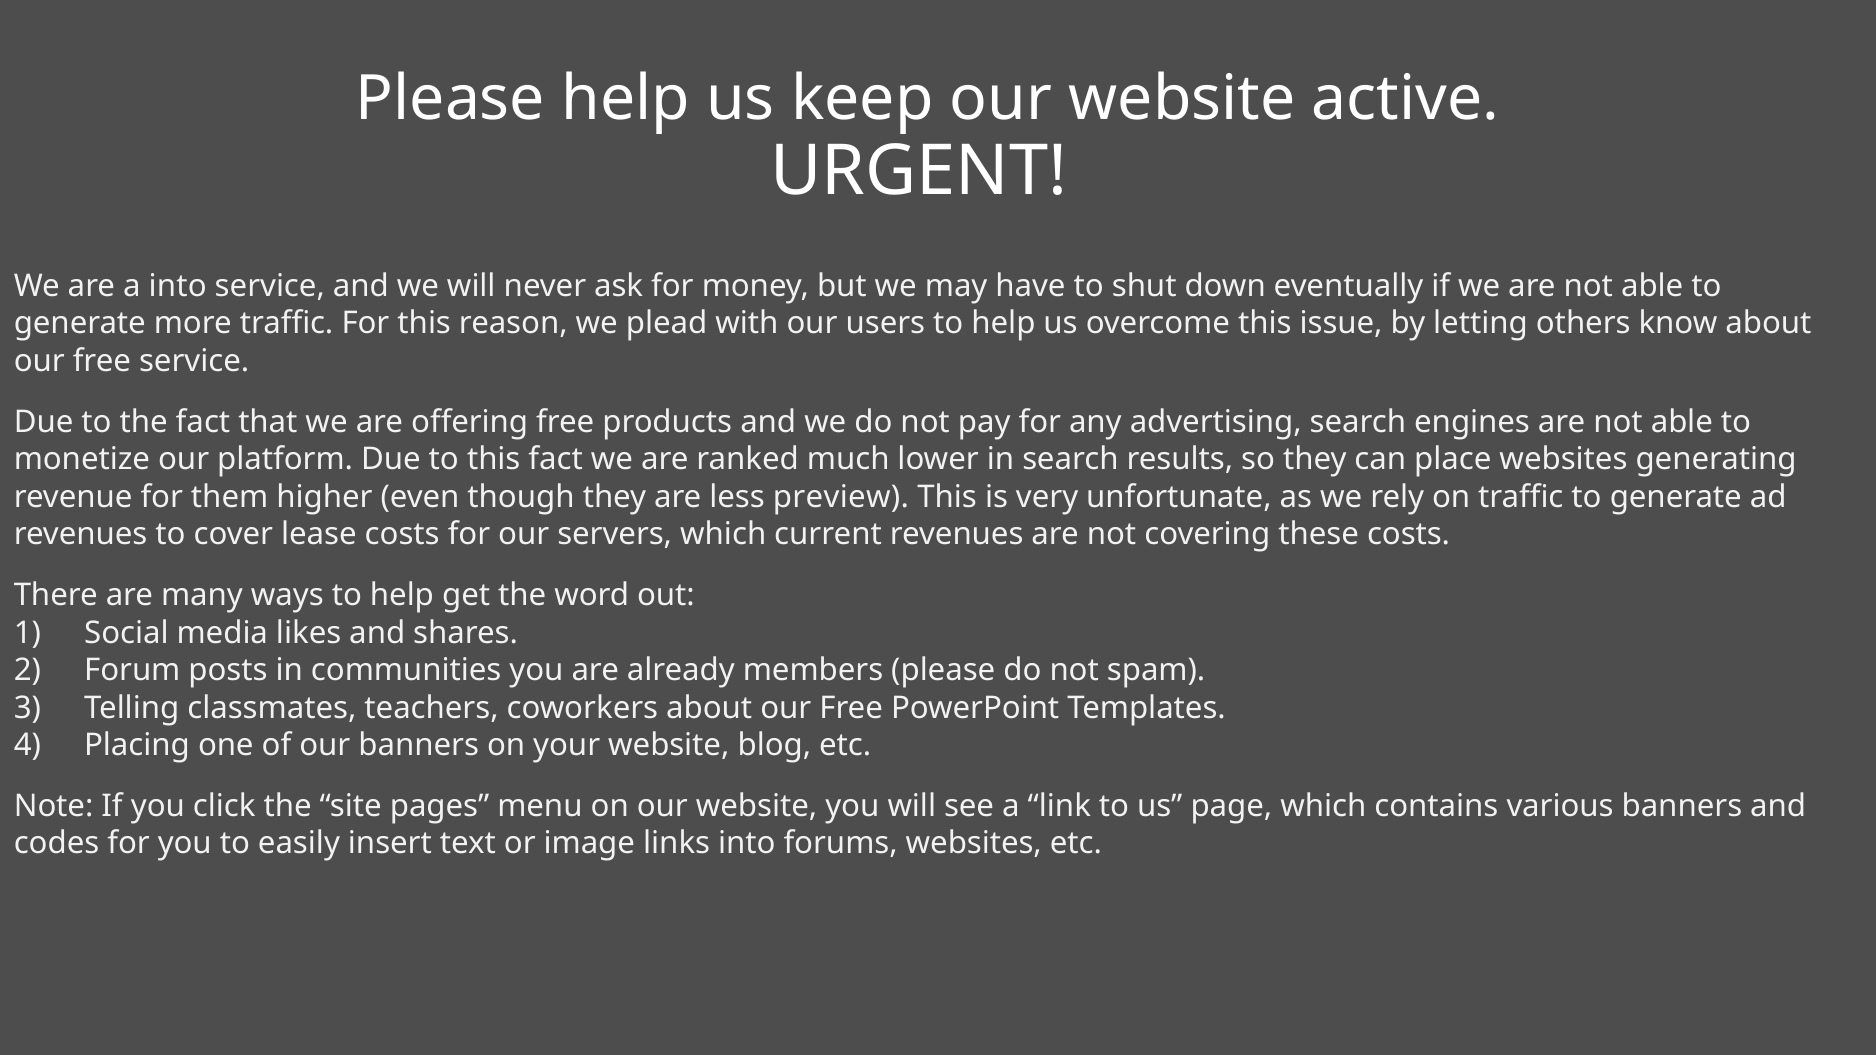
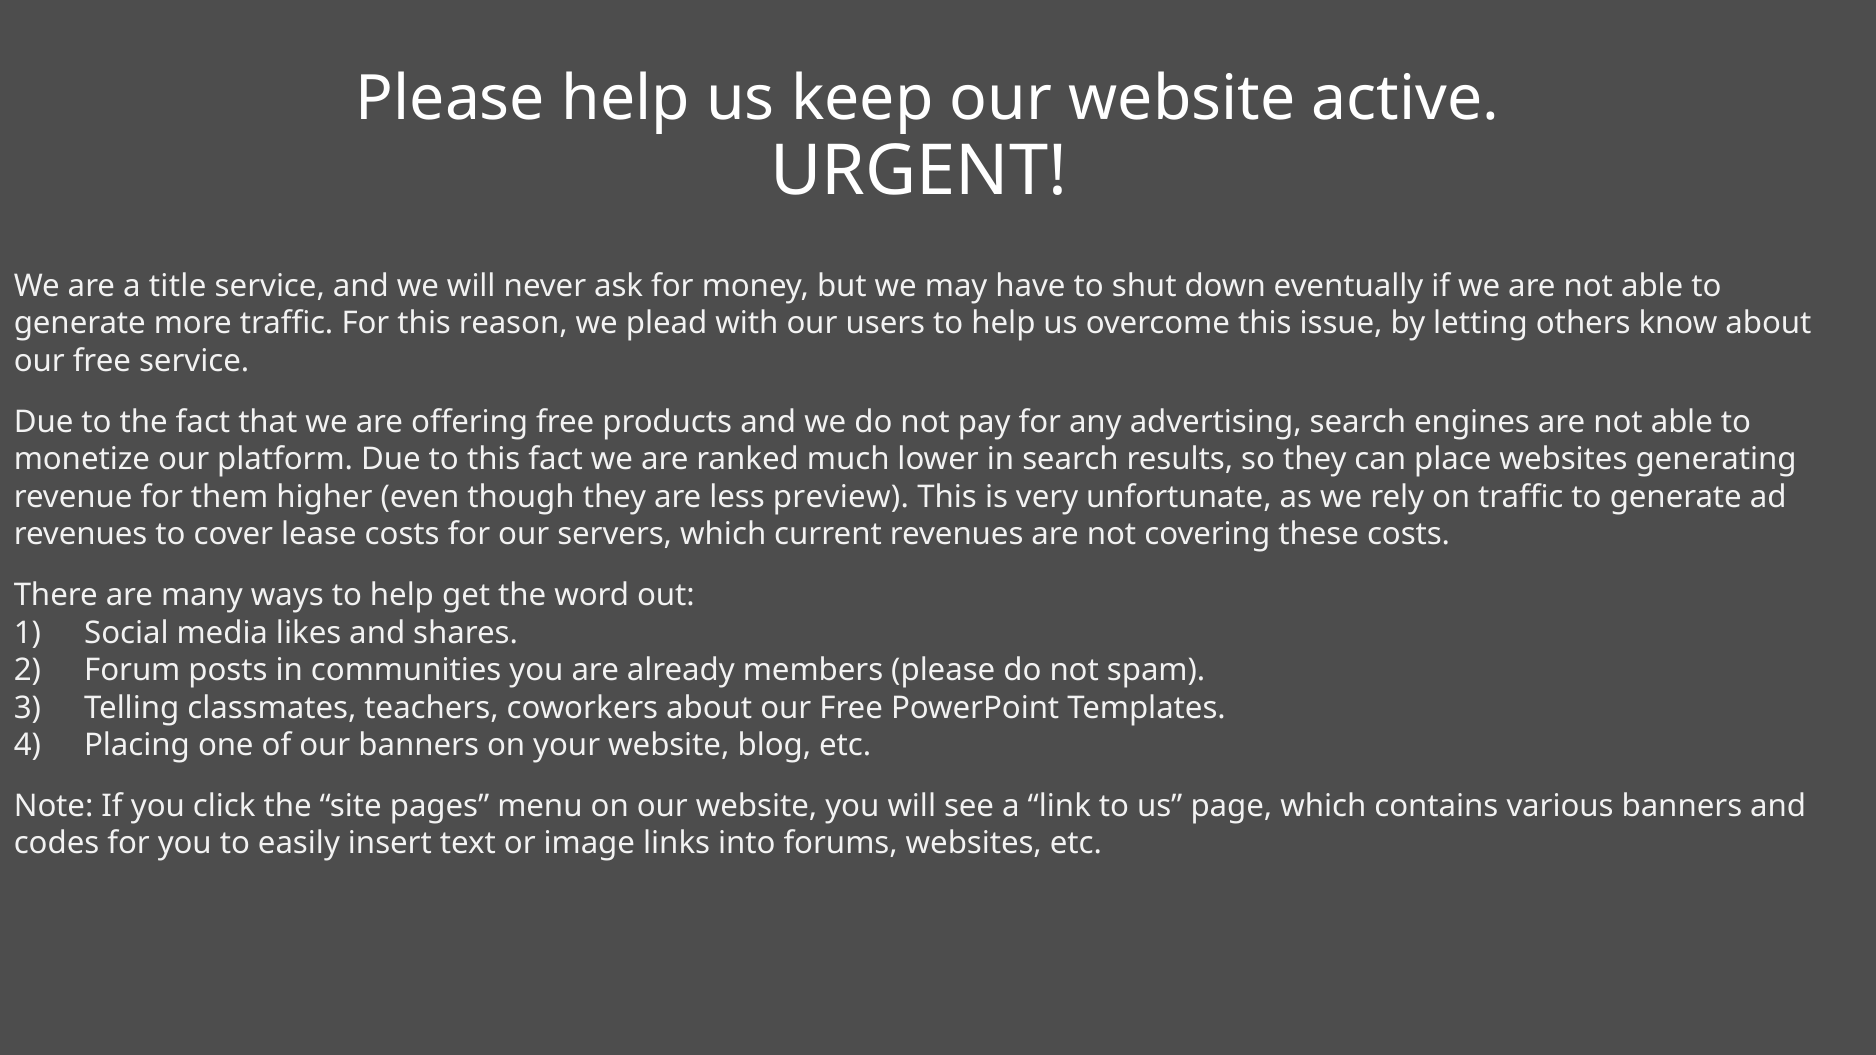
a into: into -> title
